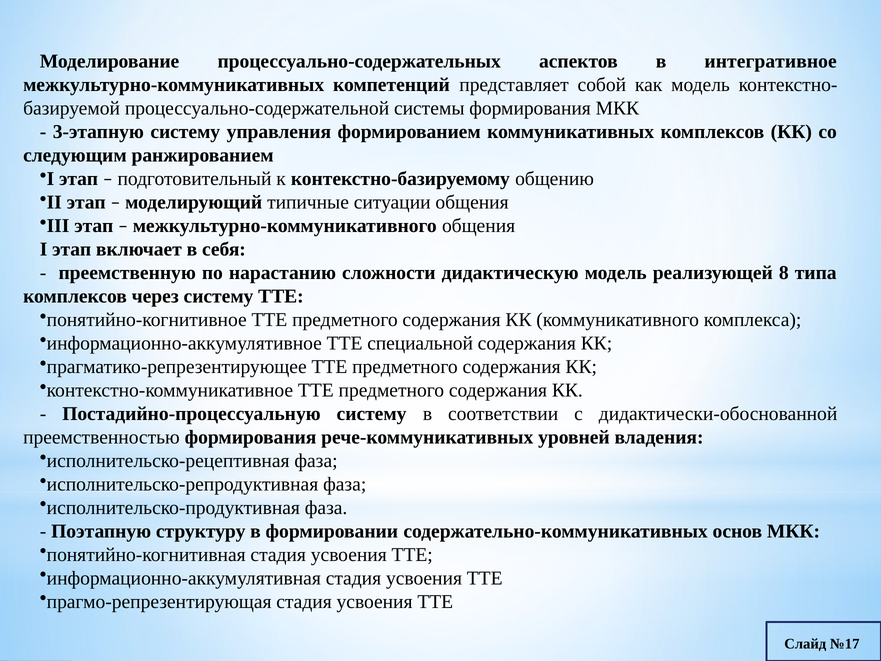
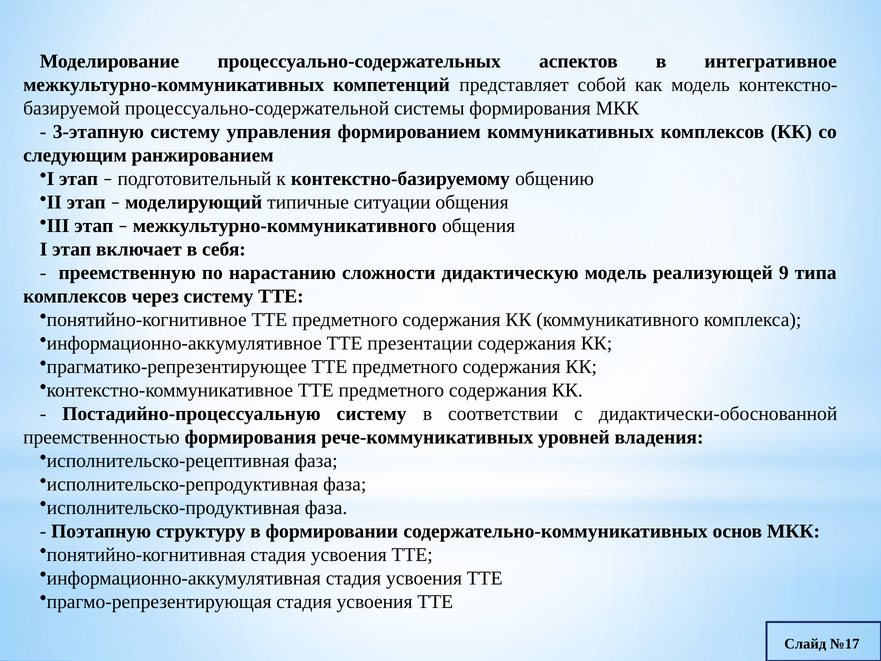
8: 8 -> 9
специальной: специальной -> презентации
